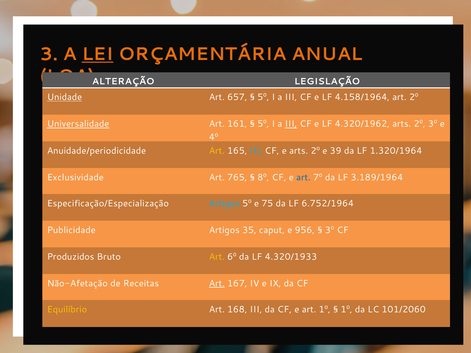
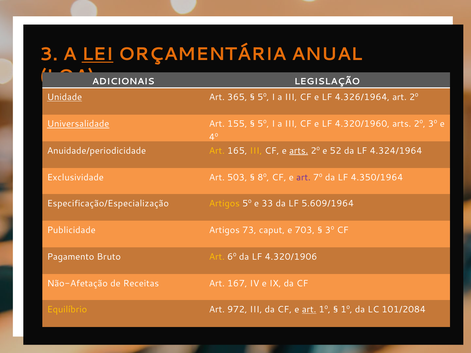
ALTERAÇÃO: ALTERAÇÃO -> ADICIONAIS
657: 657 -> 365
4.158/1964: 4.158/1964 -> 4.326/1964
161: 161 -> 155
III at (291, 124) underline: present -> none
4.320/1962: 4.320/1962 -> 4.320/1960
III at (256, 151) colour: light blue -> yellow
arts at (299, 151) underline: none -> present
39: 39 -> 52
1.320/1964: 1.320/1964 -> 4.324/1964
765: 765 -> 503
art at (303, 177) colour: blue -> purple
3.189/1964: 3.189/1964 -> 4.350/1964
Artigos at (224, 204) colour: light blue -> yellow
75: 75 -> 33
6.752/1964: 6.752/1964 -> 5.609/1964
35: 35 -> 73
956: 956 -> 703
Produzidos: Produzidos -> Pagamento
4.320/1933: 4.320/1933 -> 4.320/1906
Art at (217, 284) underline: present -> none
168: 168 -> 972
art at (309, 310) underline: none -> present
101/2060: 101/2060 -> 101/2084
